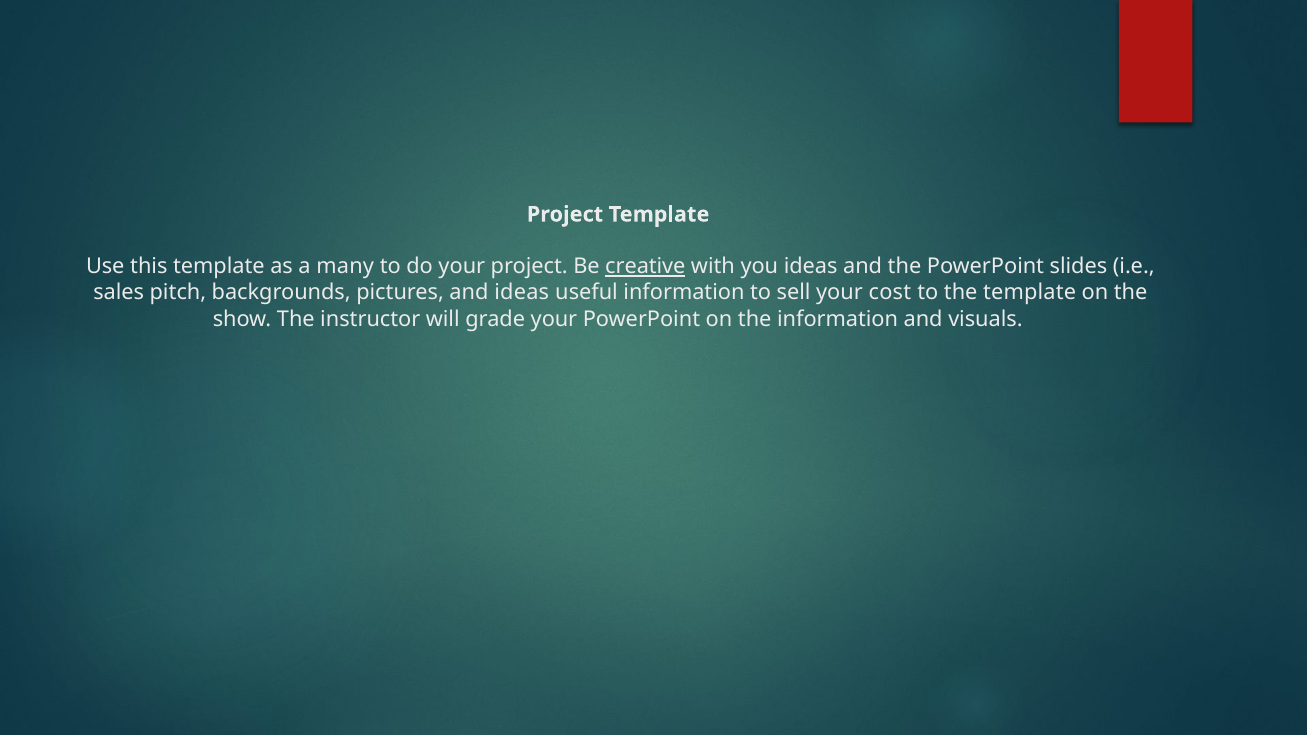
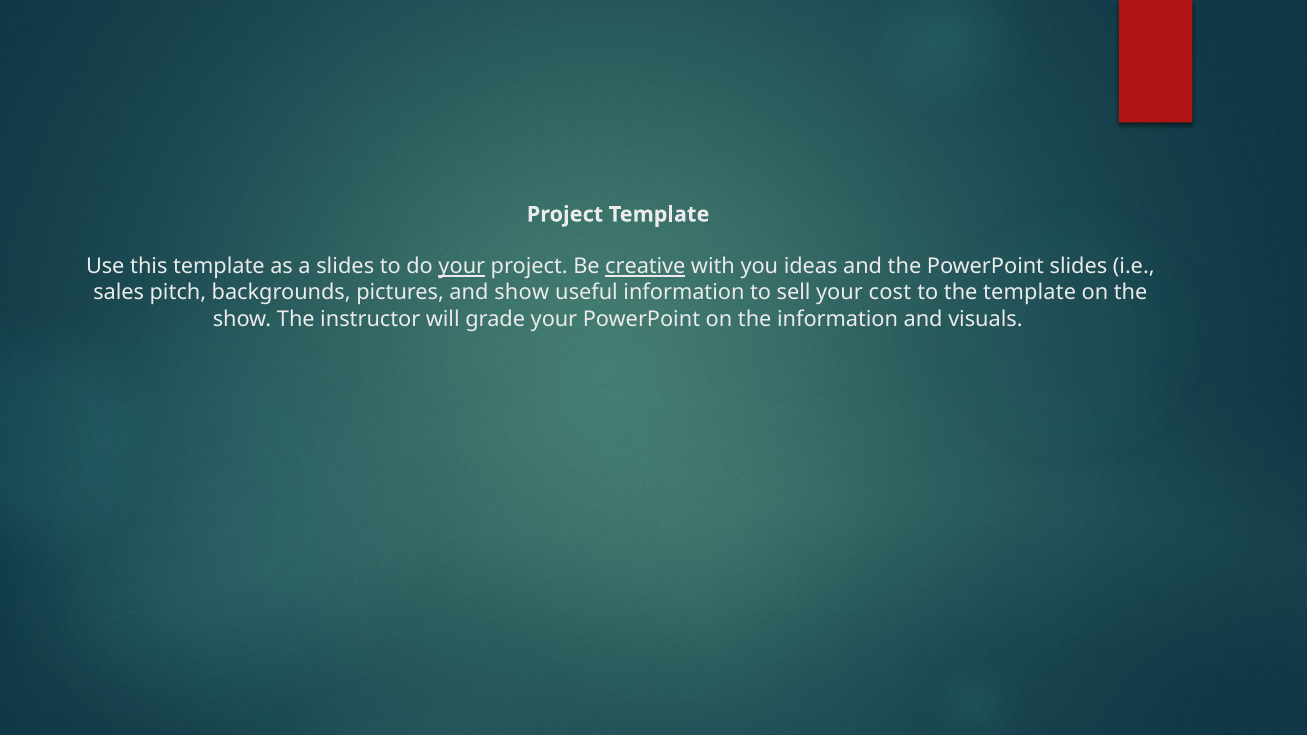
a many: many -> slides
your at (462, 267) underline: none -> present
and ideas: ideas -> show
